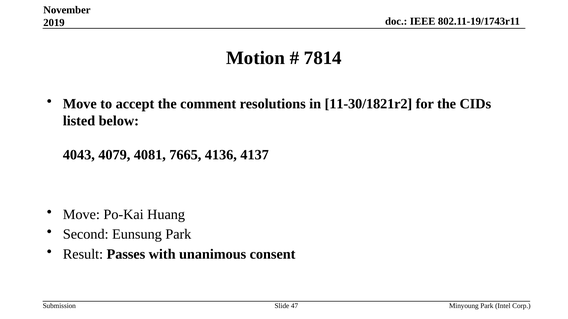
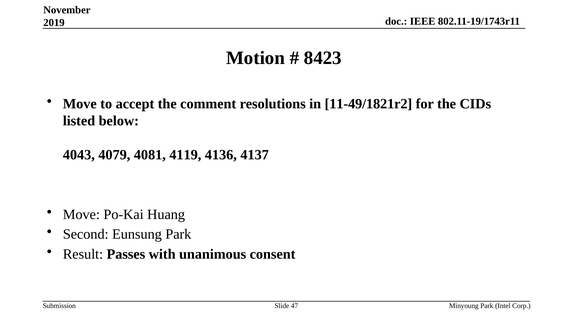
7814: 7814 -> 8423
11-30/1821r2: 11-30/1821r2 -> 11-49/1821r2
7665: 7665 -> 4119
